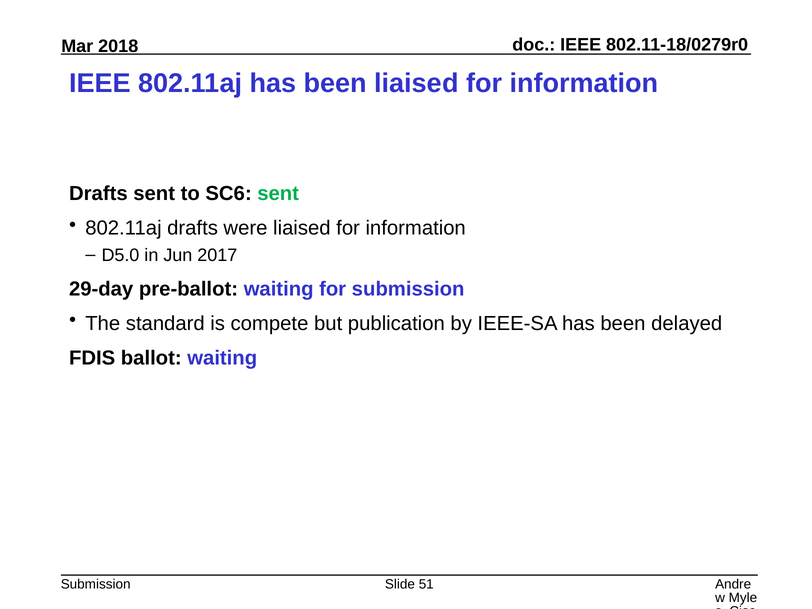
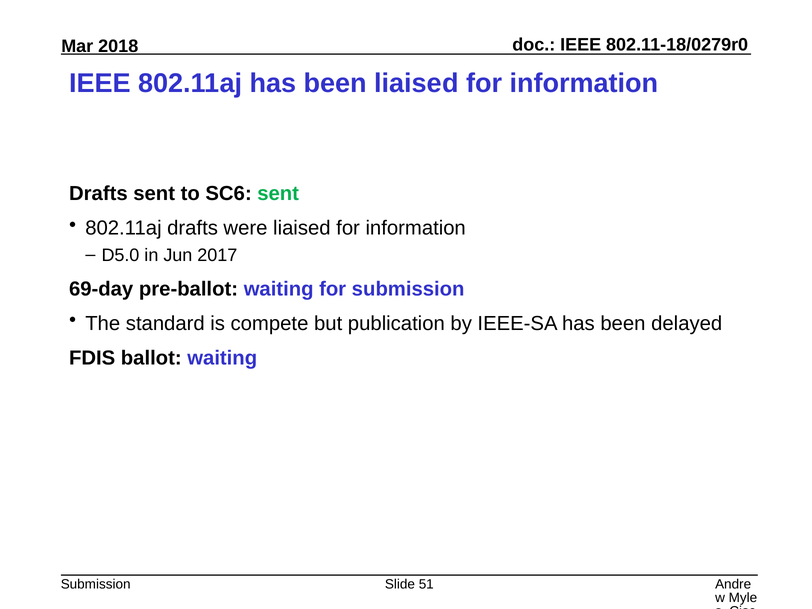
29-day: 29-day -> 69-day
